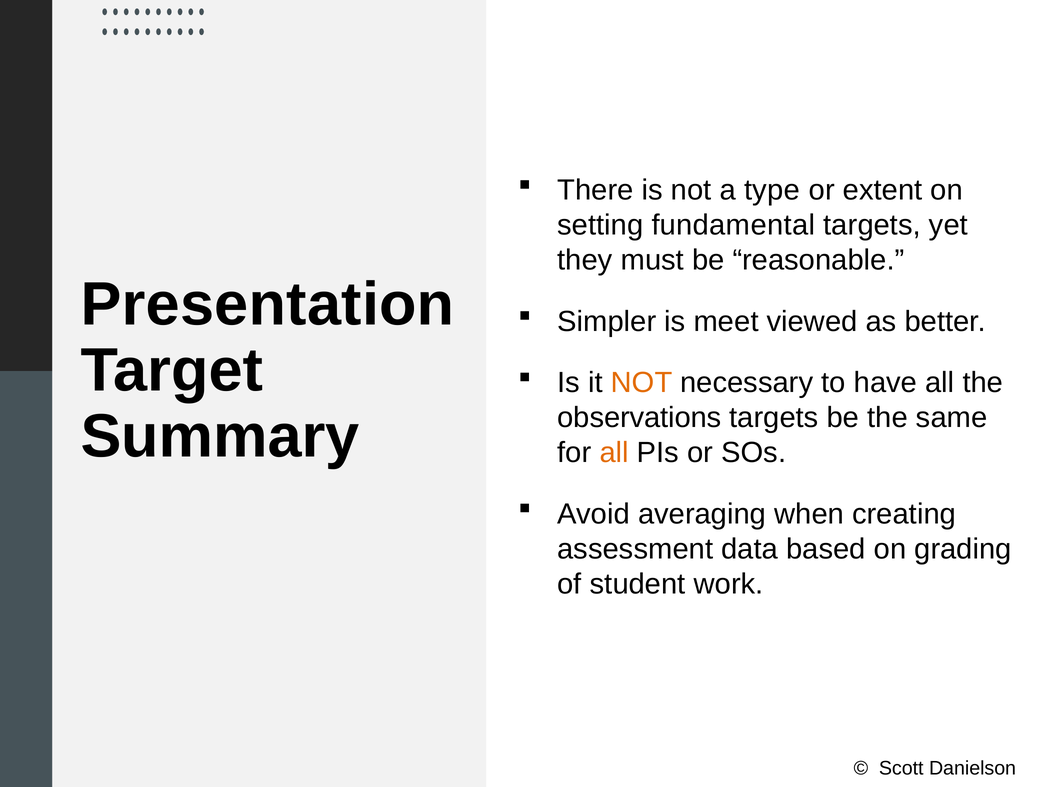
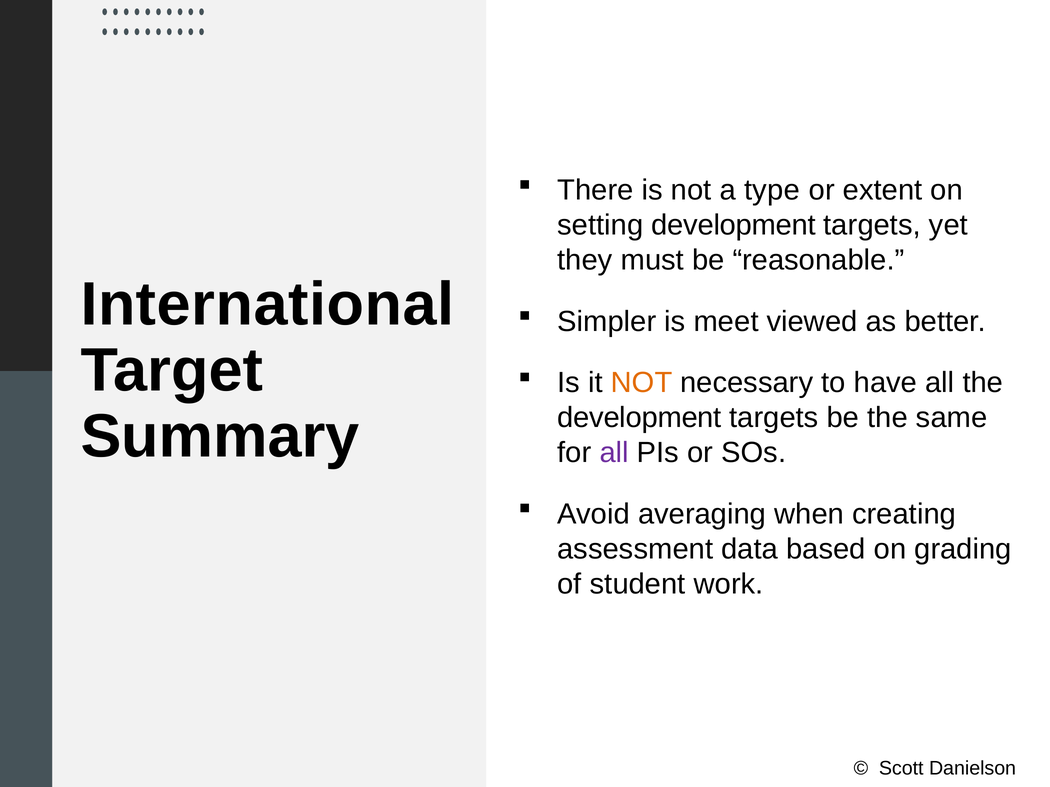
setting fundamental: fundamental -> development
Presentation: Presentation -> International
observations at (639, 418): observations -> development
all at (614, 453) colour: orange -> purple
